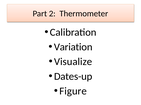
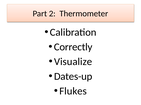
Variation: Variation -> Correctly
Figure: Figure -> Flukes
